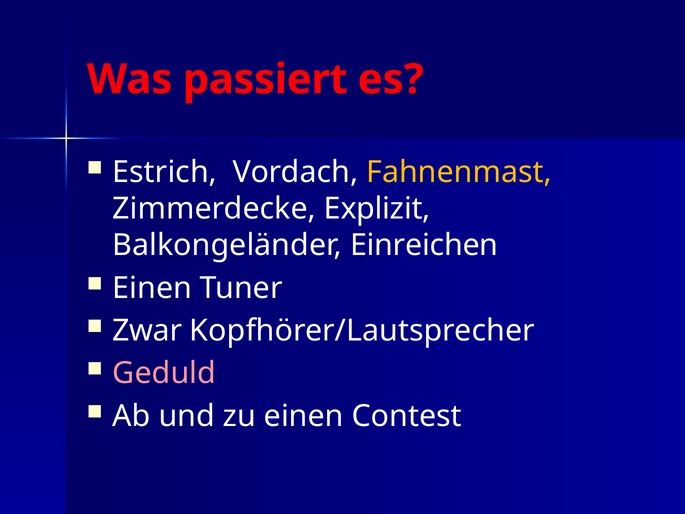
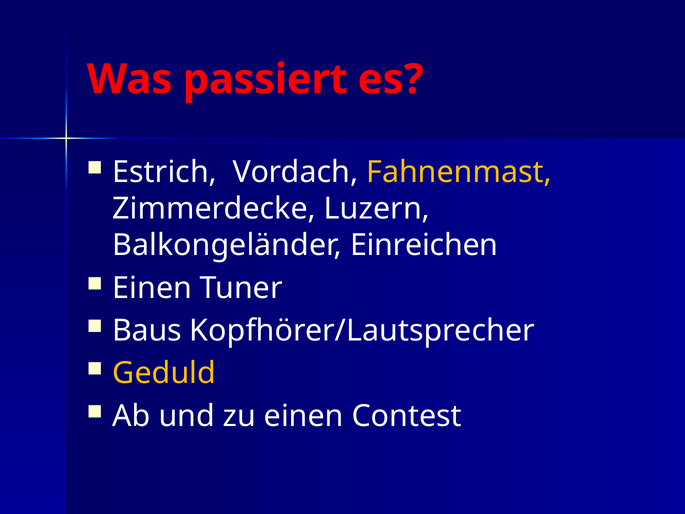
Explizit: Explizit -> Luzern
Zwar: Zwar -> Baus
Geduld colour: pink -> yellow
